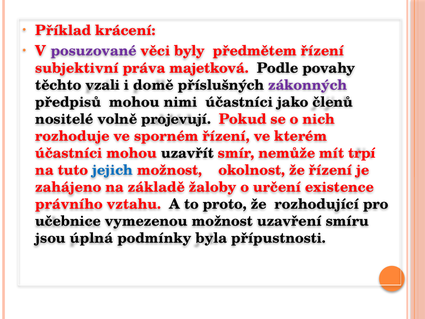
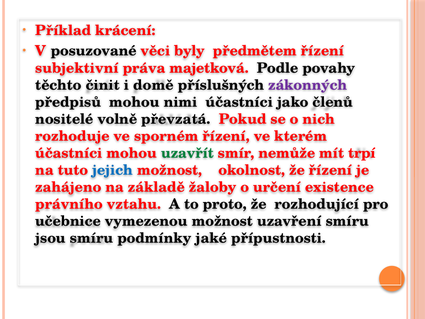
posuzované colour: purple -> black
vzali: vzali -> činit
projevují: projevují -> převzatá
uzavřít colour: black -> green
jsou úplná: úplná -> smíru
byla: byla -> jaké
